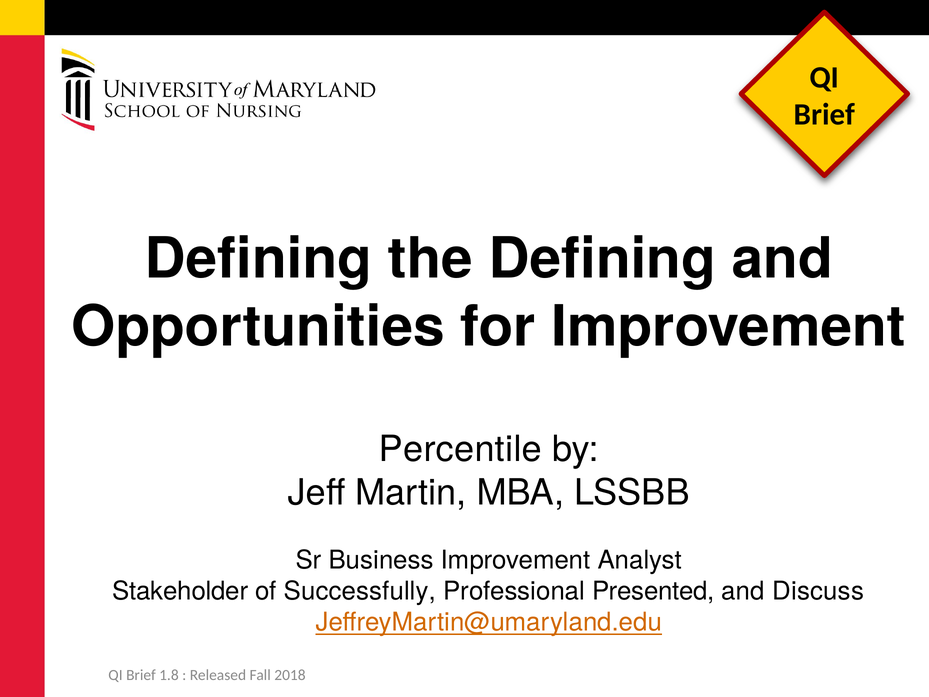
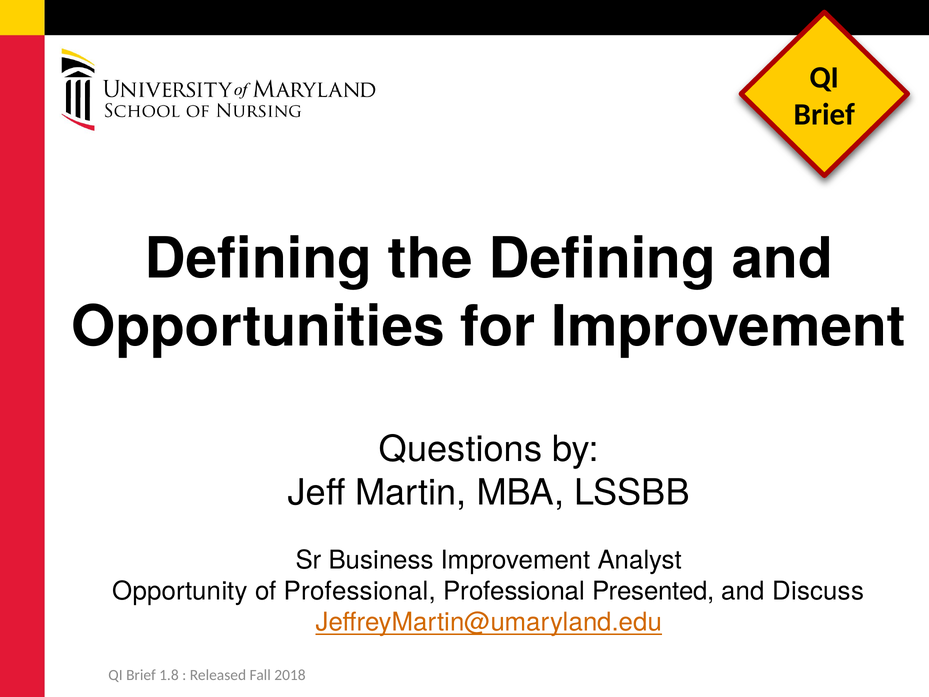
Percentile: Percentile -> Questions
Stakeholder: Stakeholder -> Opportunity
of Successfully: Successfully -> Professional
